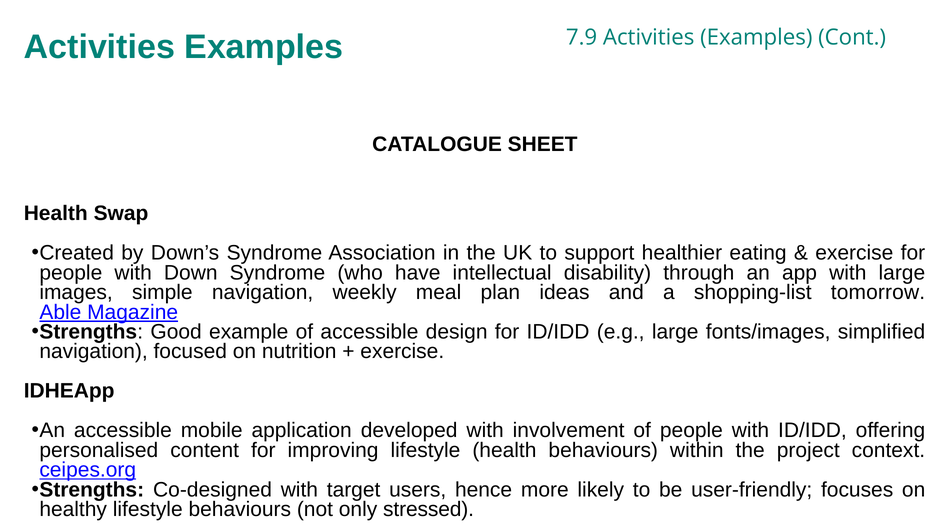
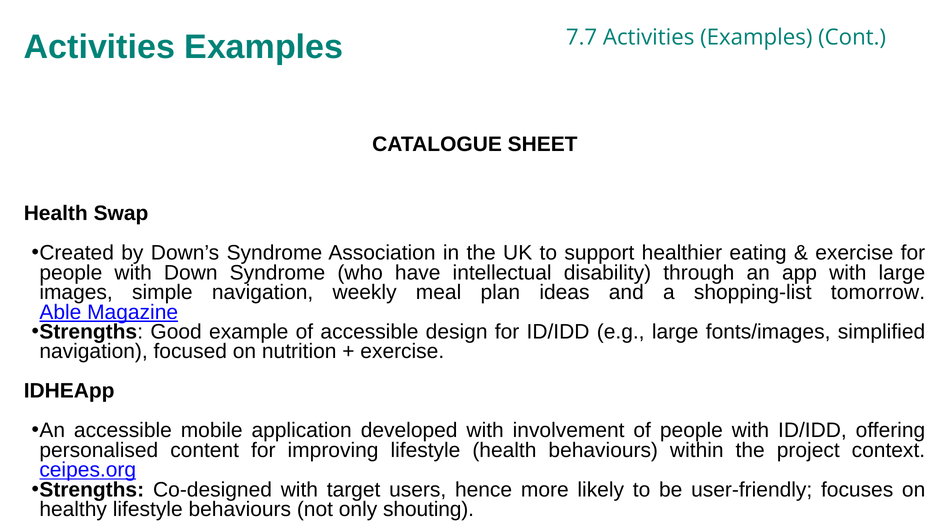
7.9: 7.9 -> 7.7
stressed: stressed -> shouting
